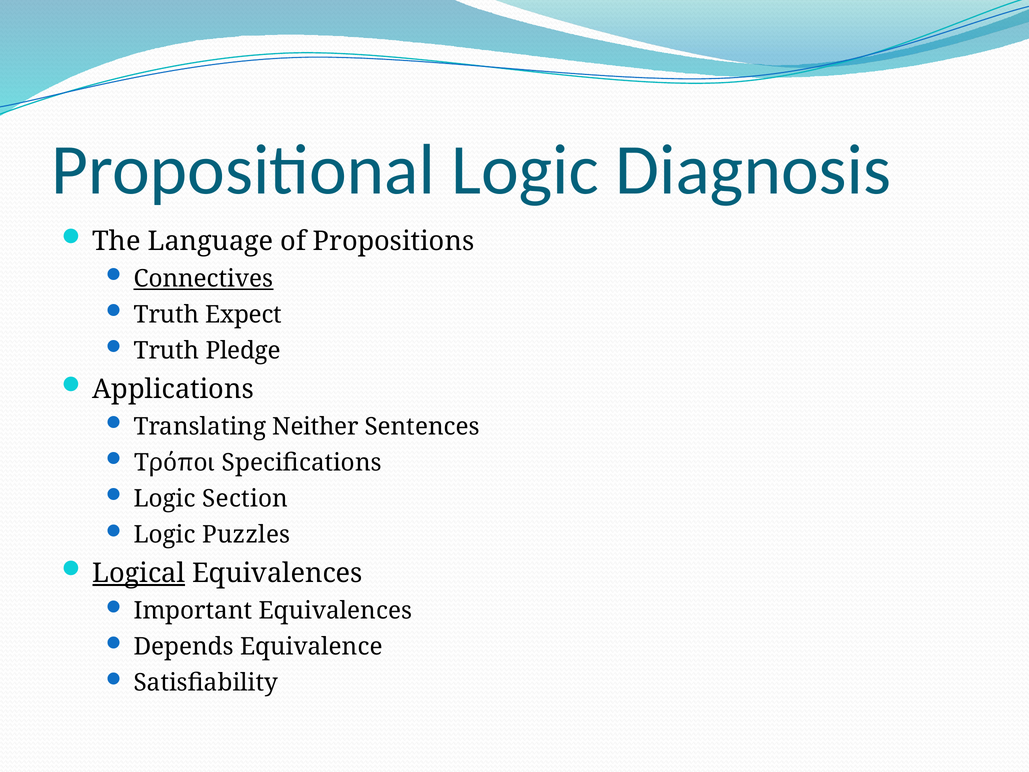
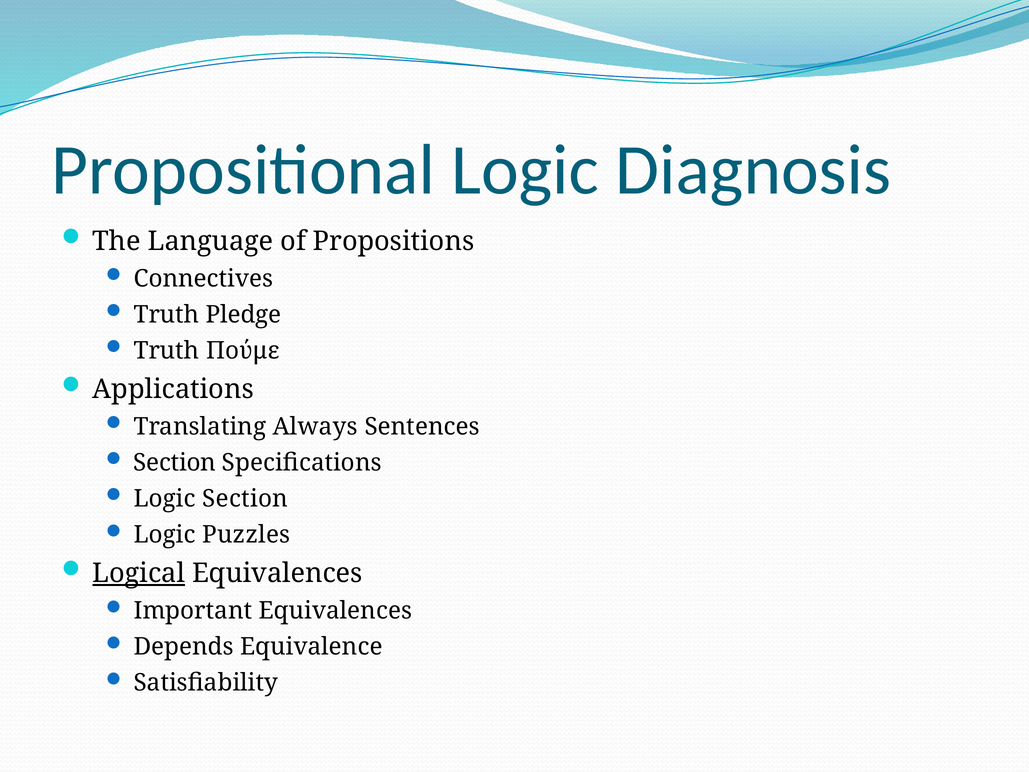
Connectives underline: present -> none
Expect: Expect -> Pledge
Pledge: Pledge -> Πούμε
Neither: Neither -> Always
Τρόποι at (174, 463): Τρόποι -> Section
